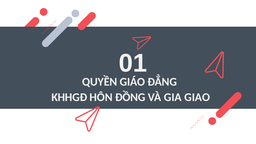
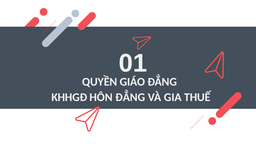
HÔN ĐỒNG: ĐỒNG -> ĐẲNG
GIAO: GIAO -> THUẾ
